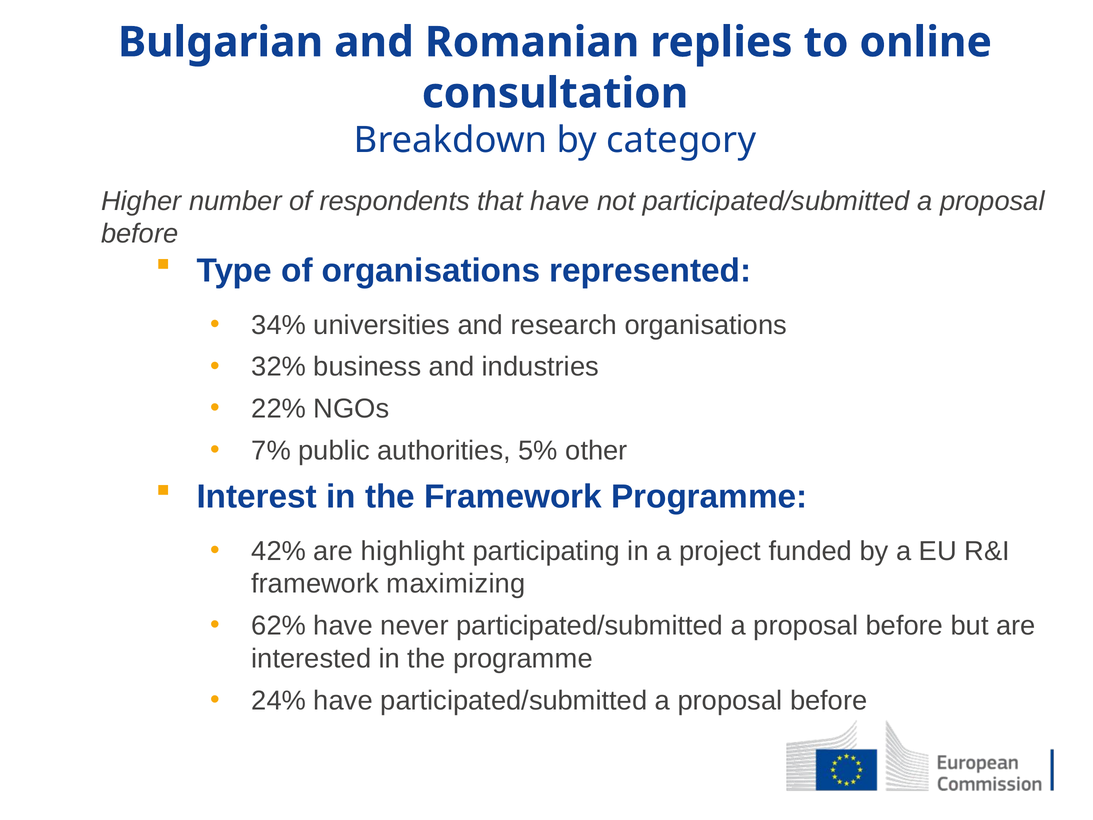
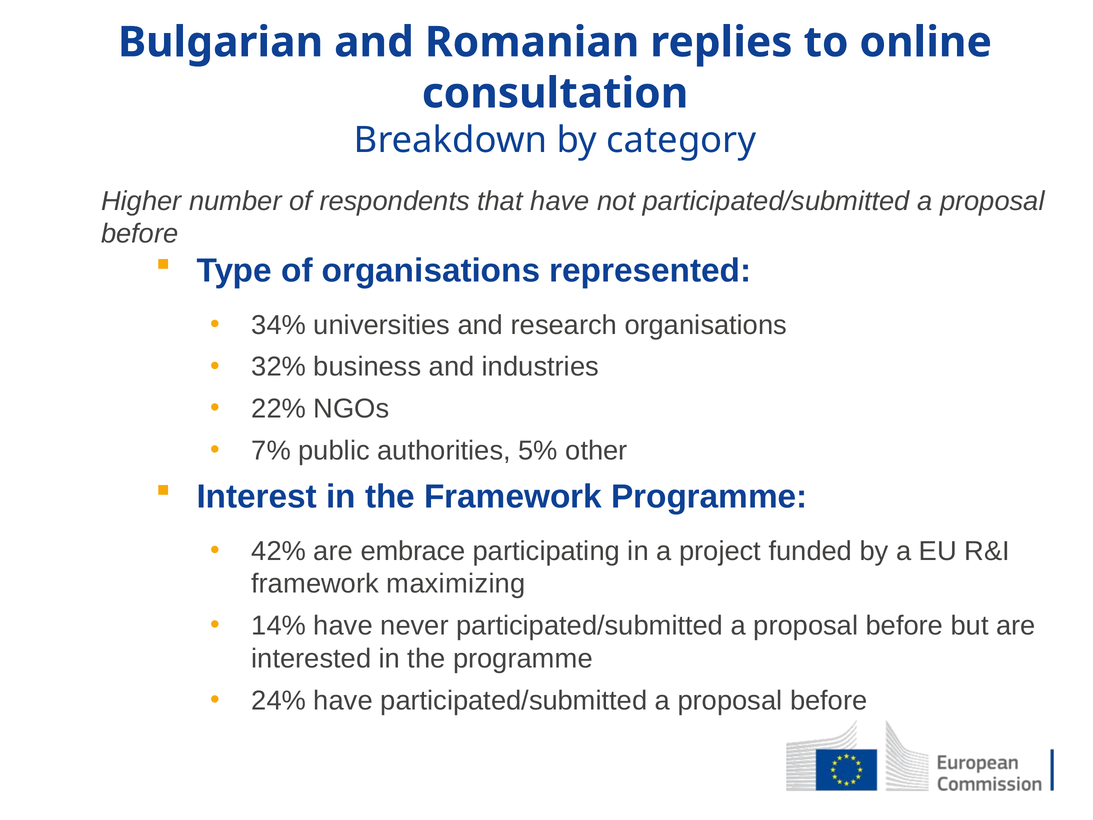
highlight: highlight -> embrace
62%: 62% -> 14%
